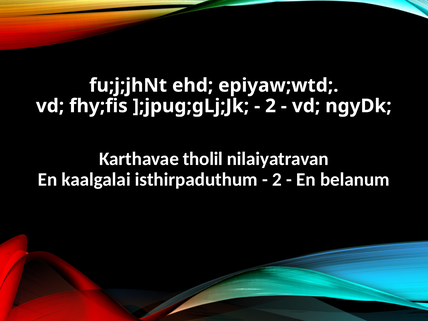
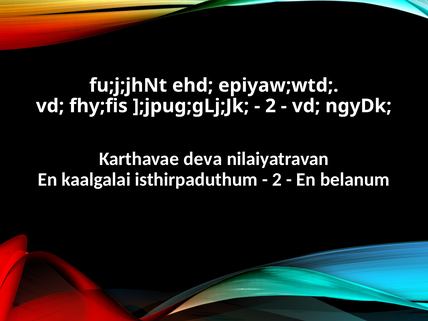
tholil: tholil -> deva
